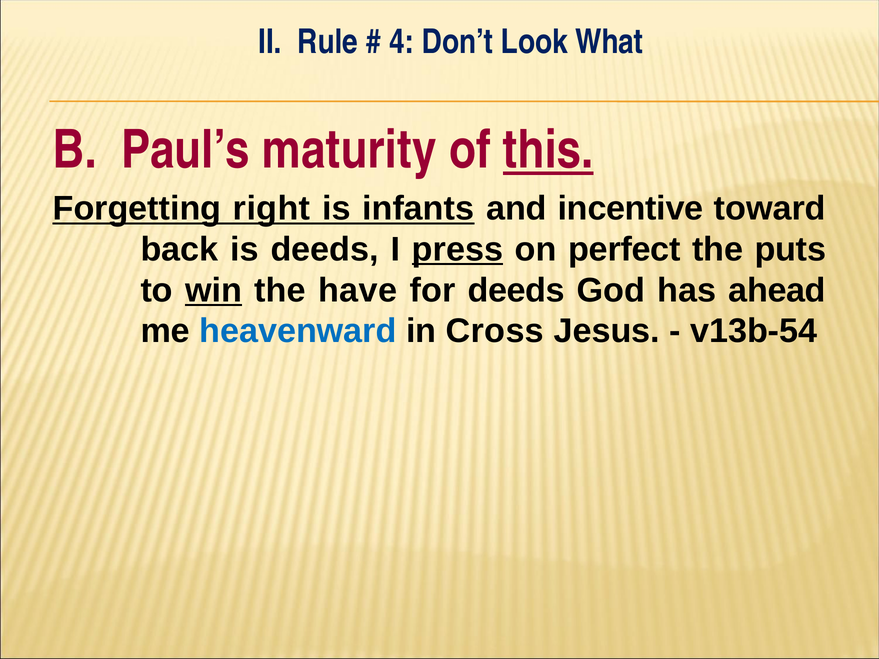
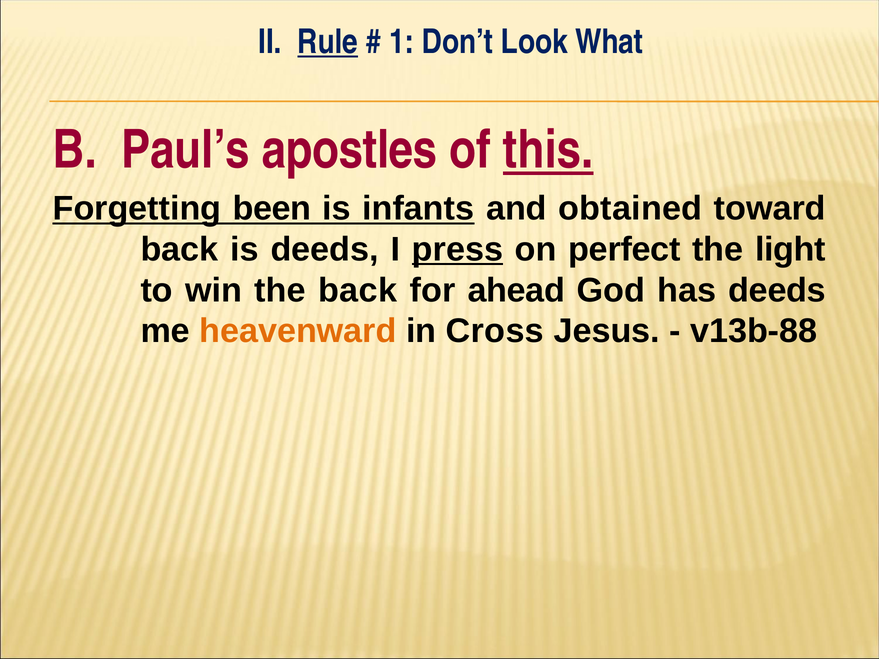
Rule underline: none -> present
4: 4 -> 1
maturity: maturity -> apostles
right: right -> been
incentive: incentive -> obtained
puts: puts -> light
win underline: present -> none
the have: have -> back
for deeds: deeds -> ahead
has ahead: ahead -> deeds
heavenward colour: blue -> orange
v13b-54: v13b-54 -> v13b-88
